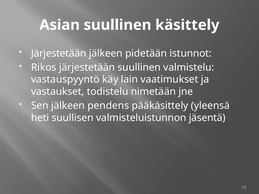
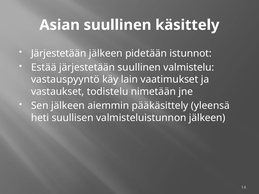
Rikos: Rikos -> Estää
pendens: pendens -> aiemmin
valmisteluistunnon jäsentä: jäsentä -> jälkeen
